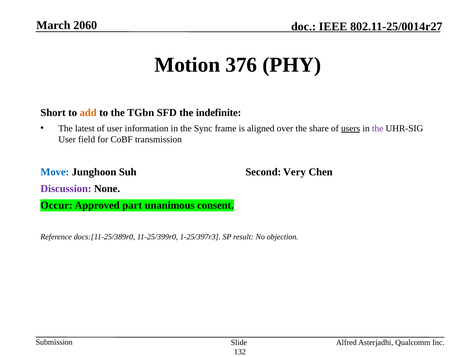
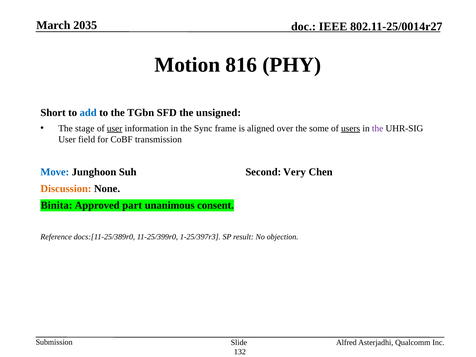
2060: 2060 -> 2035
376: 376 -> 816
add colour: orange -> blue
indefinite: indefinite -> unsigned
latest: latest -> stage
user at (115, 128) underline: none -> present
share: share -> some
Discussion colour: purple -> orange
Occur: Occur -> Binita
